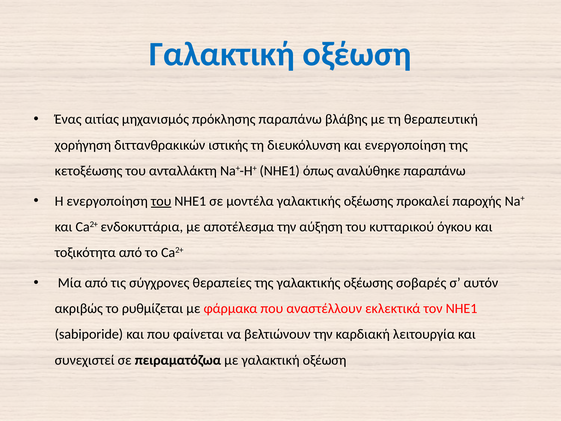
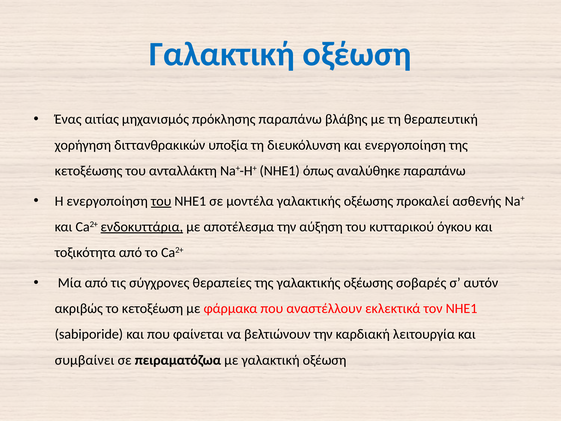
ιστικής: ιστικής -> υποξία
παροχής: παροχής -> ασθενής
ενδοκυττάρια underline: none -> present
ρυθμίζεται: ρυθμίζεται -> κετοξέωση
συνεχιστεί: συνεχιστεί -> συμβαίνει
